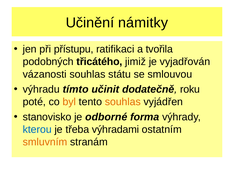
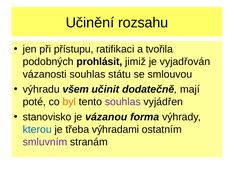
námitky: námitky -> rozsahu
třicátého: třicátého -> prohlásit
tímto: tímto -> všem
roku: roku -> mají
souhlas at (123, 102) colour: orange -> purple
odborné: odborné -> vázanou
smluvním colour: orange -> purple
